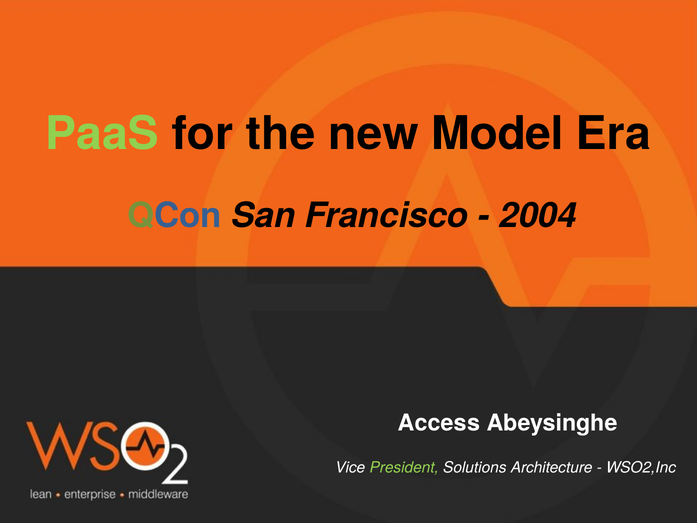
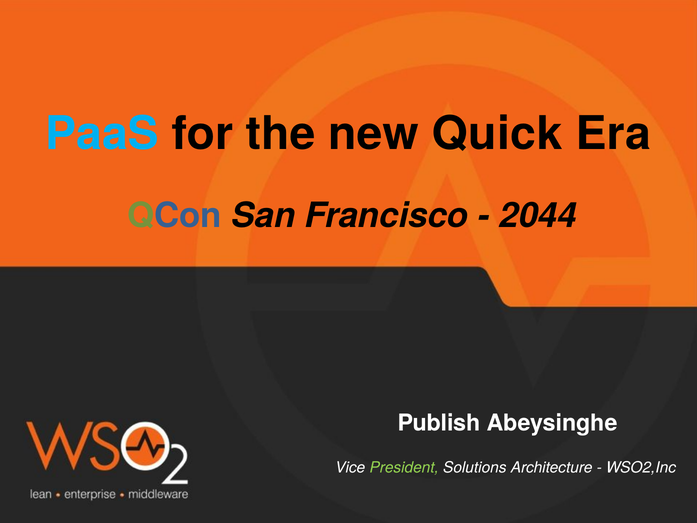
PaaS colour: light green -> light blue
Model: Model -> Quick
2004: 2004 -> 2044
Access: Access -> Publish
